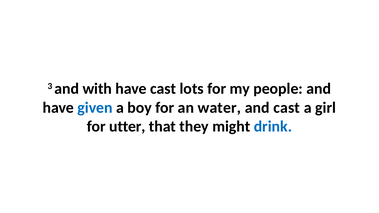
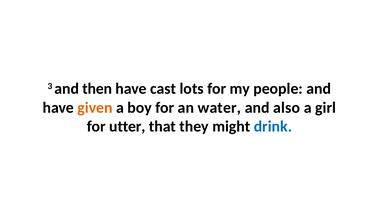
with: with -> then
given colour: blue -> orange
and cast: cast -> also
